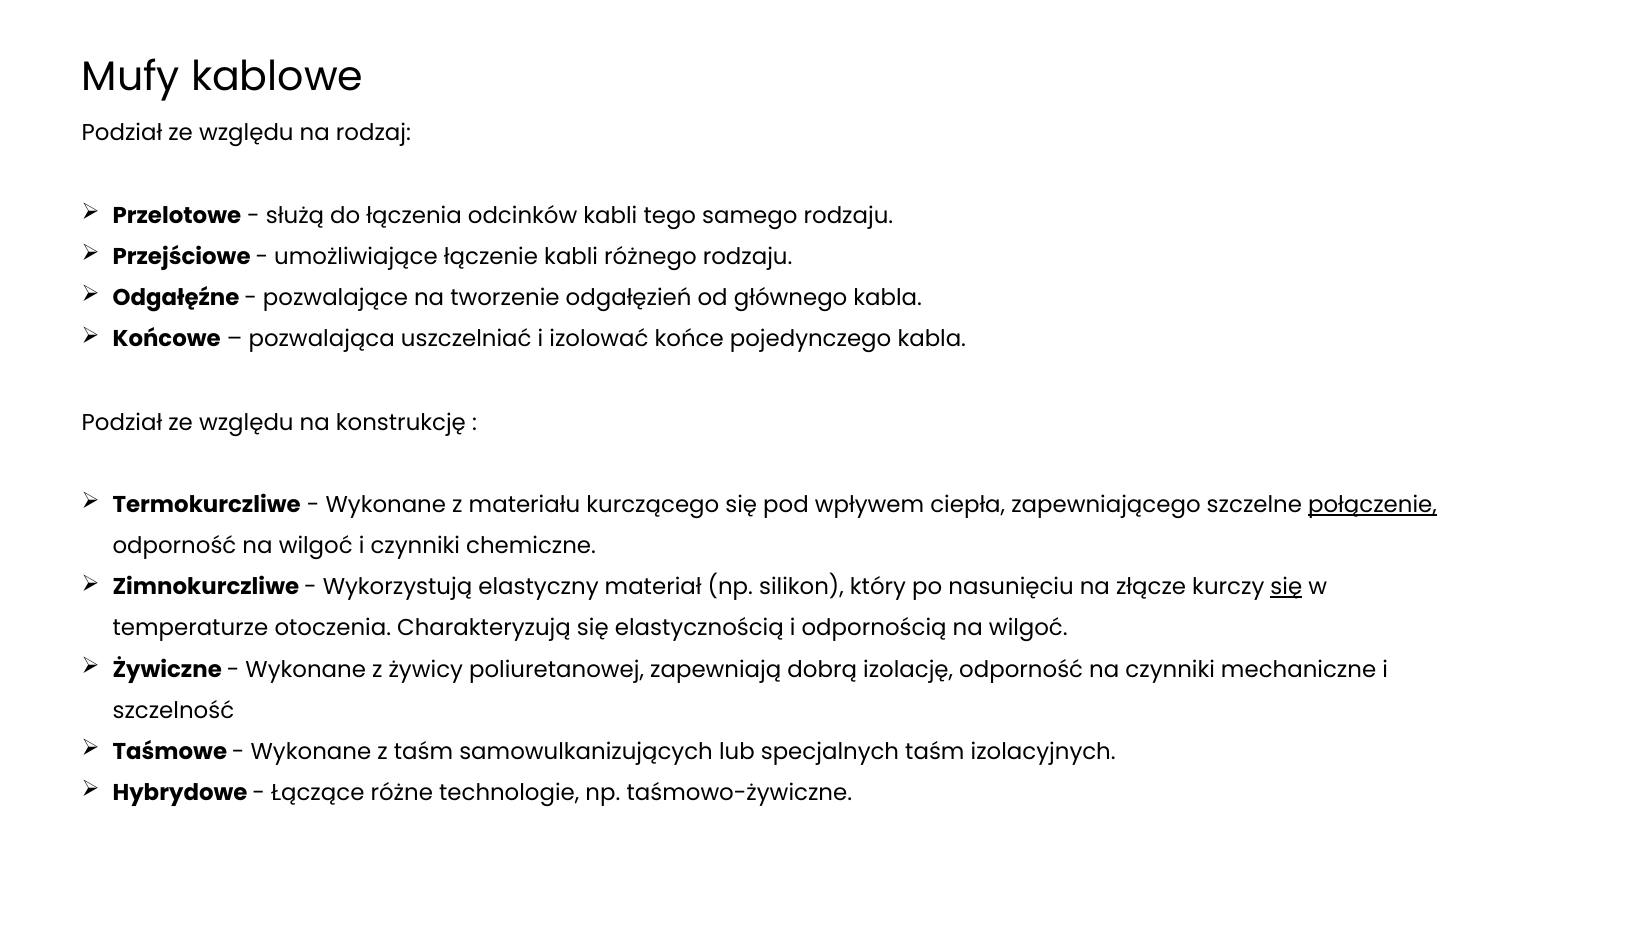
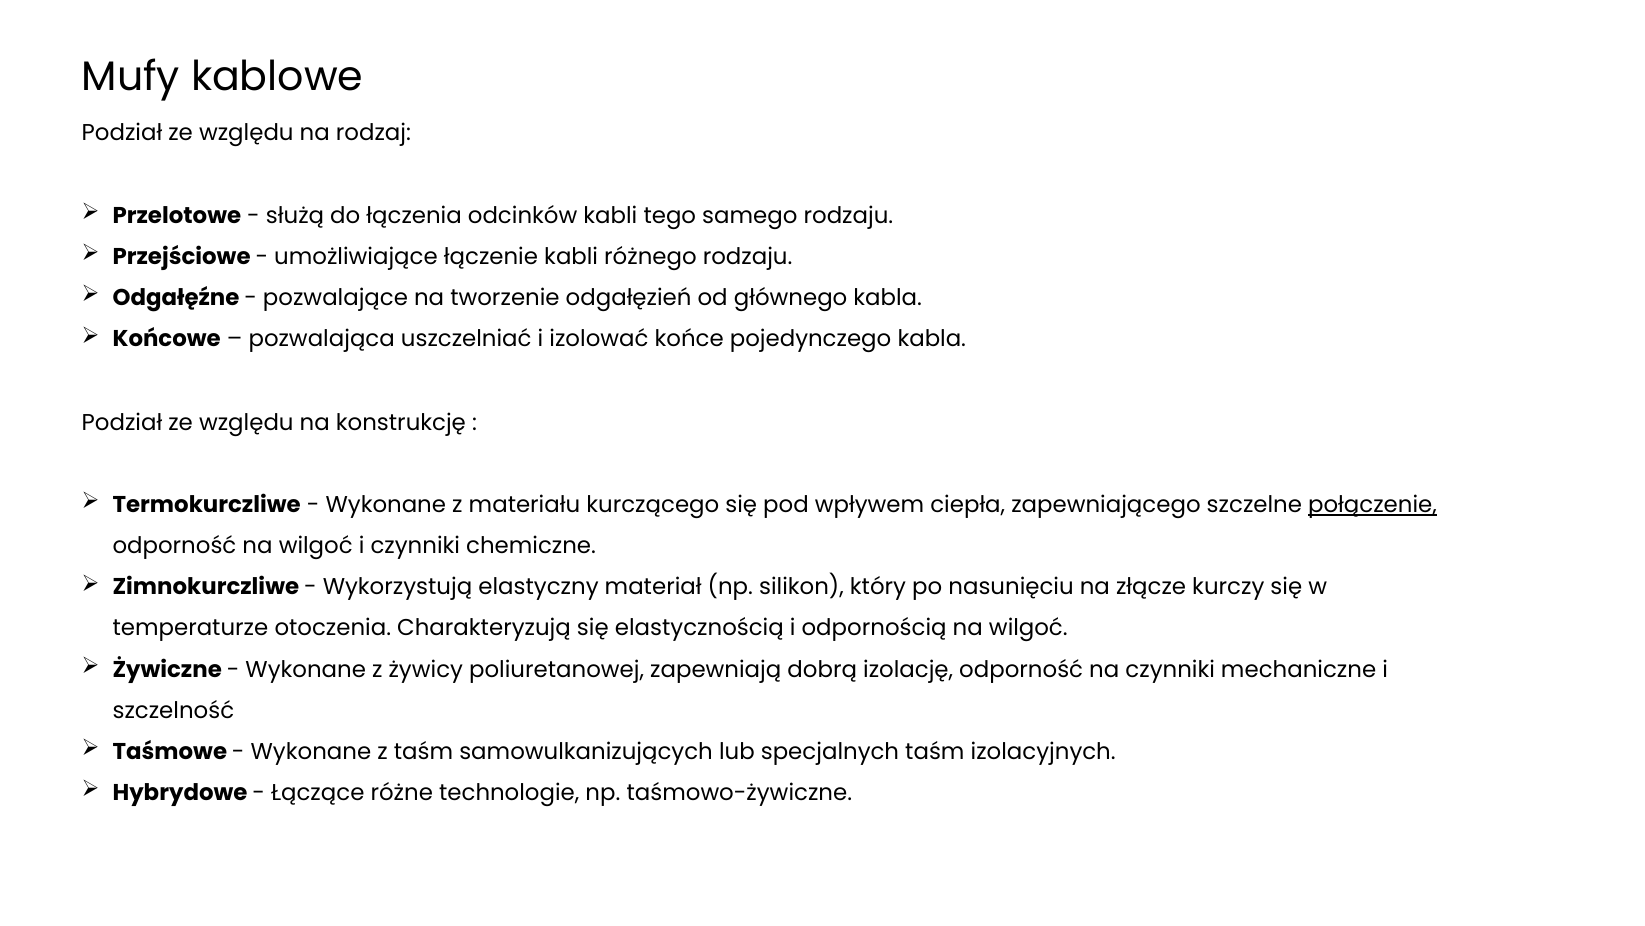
się at (1286, 587) underline: present -> none
